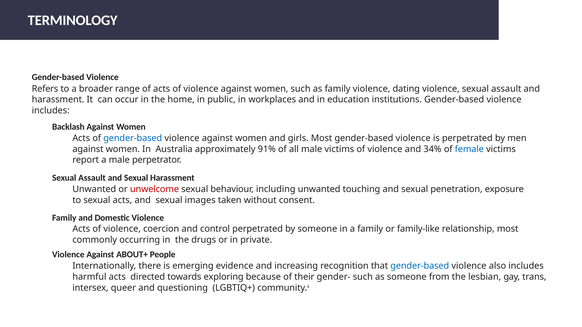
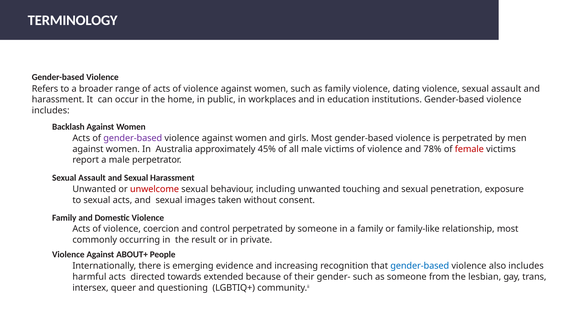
gender-based at (133, 138) colour: blue -> purple
91%: 91% -> 45%
34%: 34% -> 78%
female colour: blue -> red
drugs: drugs -> result
exploring: exploring -> extended
